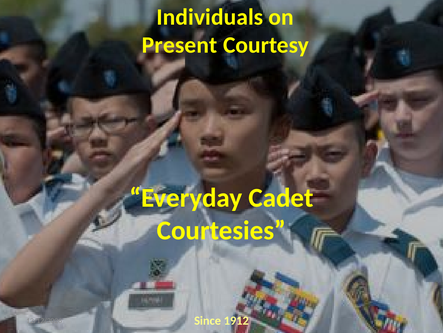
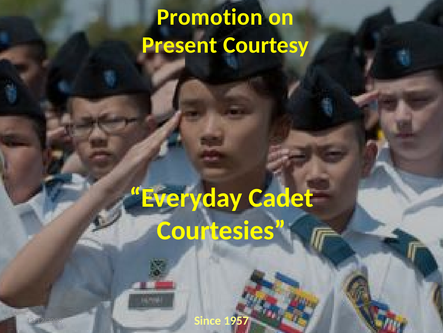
Individuals: Individuals -> Promotion
1912: 1912 -> 1957
